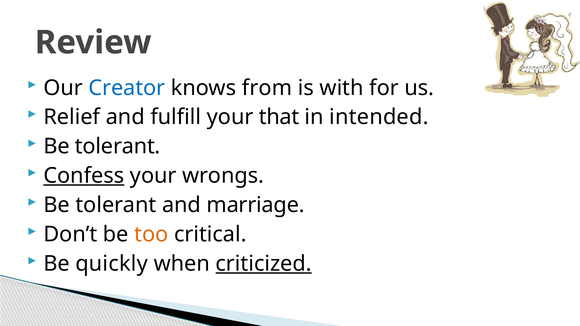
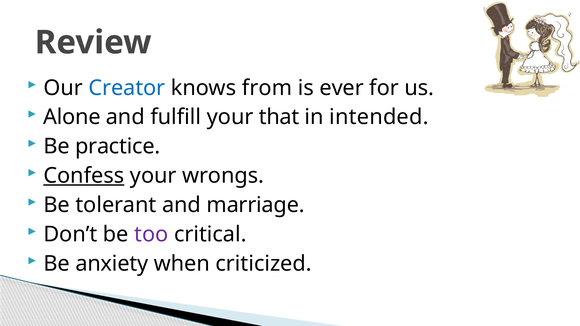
with: with -> ever
Relief: Relief -> Alone
tolerant at (118, 147): tolerant -> practice
too colour: orange -> purple
quickly: quickly -> anxiety
criticized underline: present -> none
